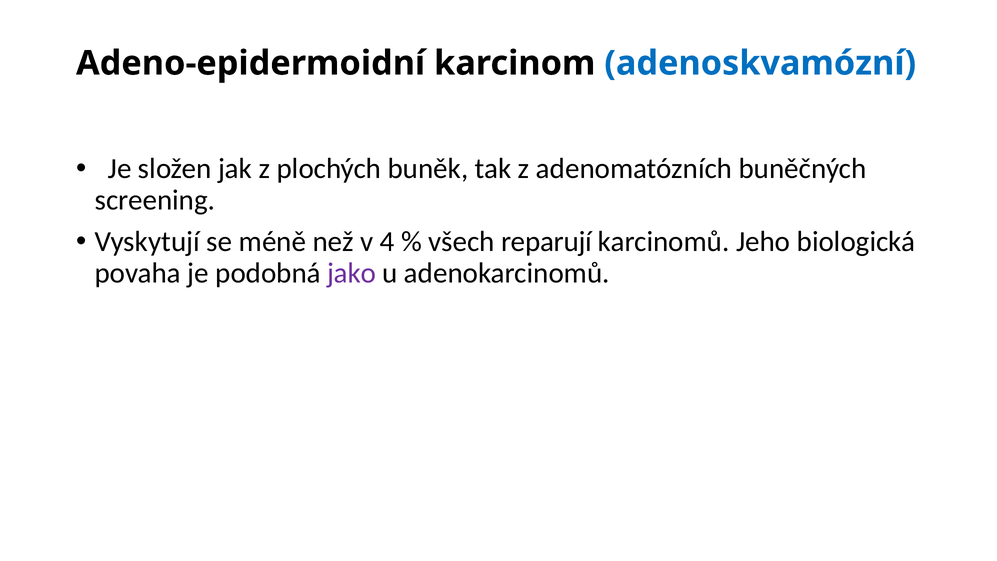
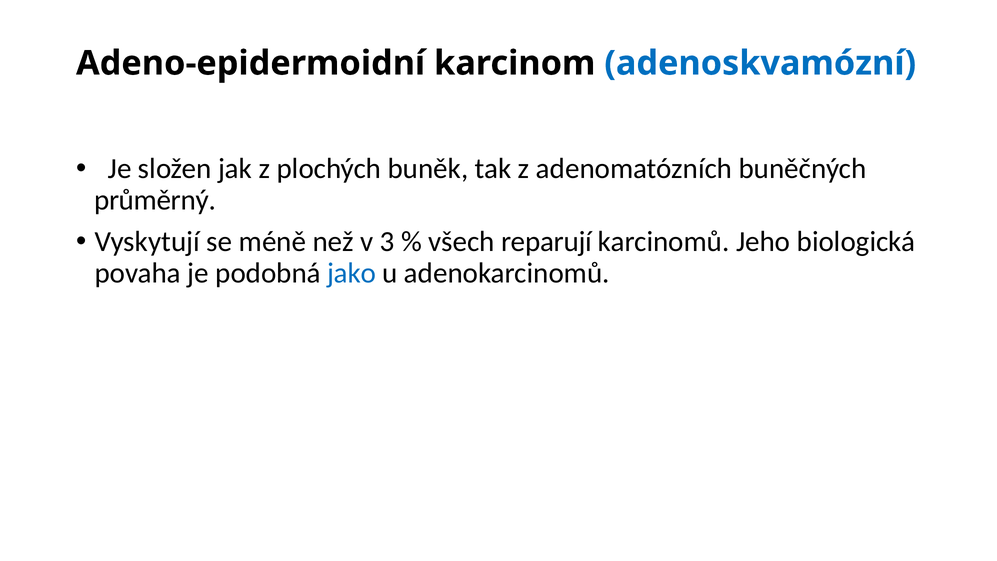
screening: screening -> průměrný
4: 4 -> 3
jako colour: purple -> blue
